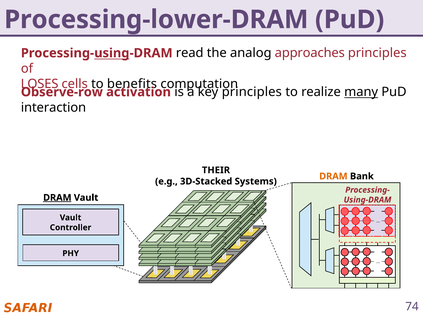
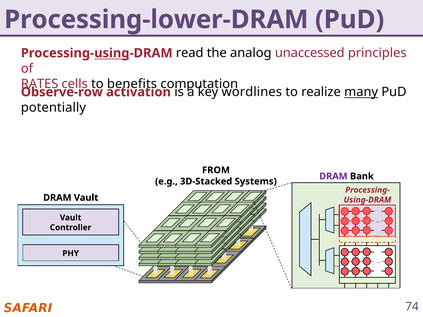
approaches: approaches -> unaccessed
LOSES: LOSES -> RATES
principles at (252, 92): principles -> wordlines
interaction: interaction -> potentially
THEIR: THEIR -> FROM
DRAM at (333, 176) colour: orange -> purple
DRAM at (57, 198) underline: present -> none
